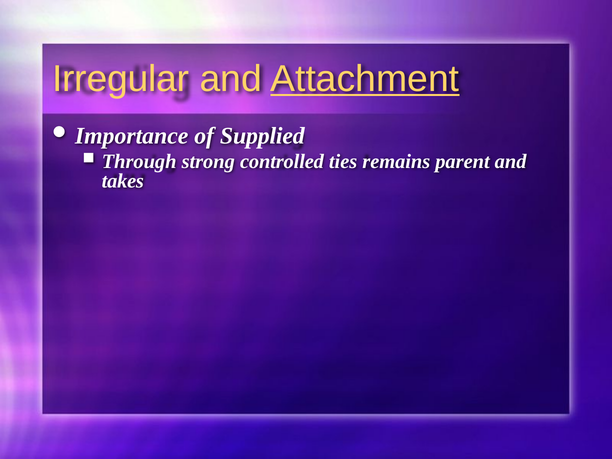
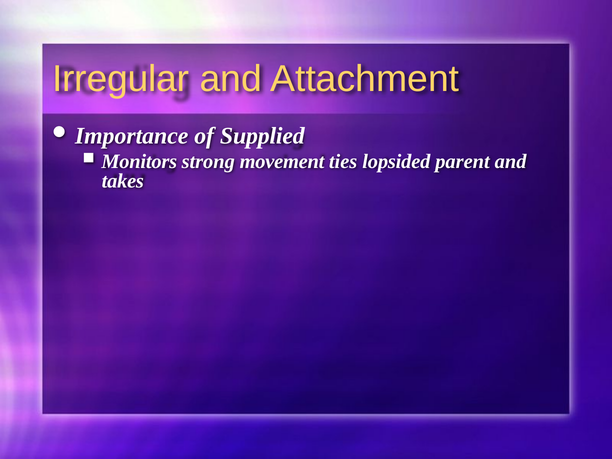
Attachment underline: present -> none
Through: Through -> Monitors
controlled: controlled -> movement
remains: remains -> lopsided
